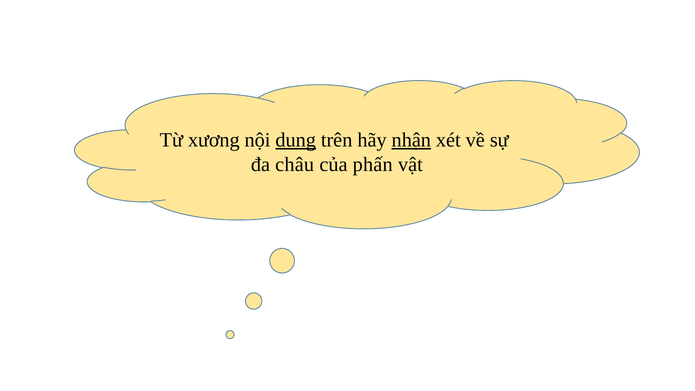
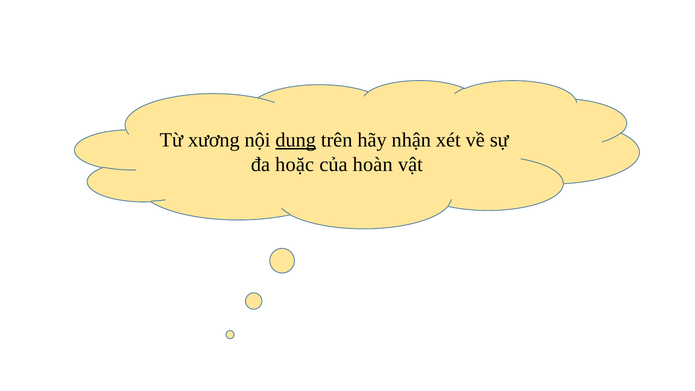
nhận underline: present -> none
châu: châu -> hoặc
phấn: phấn -> hoàn
